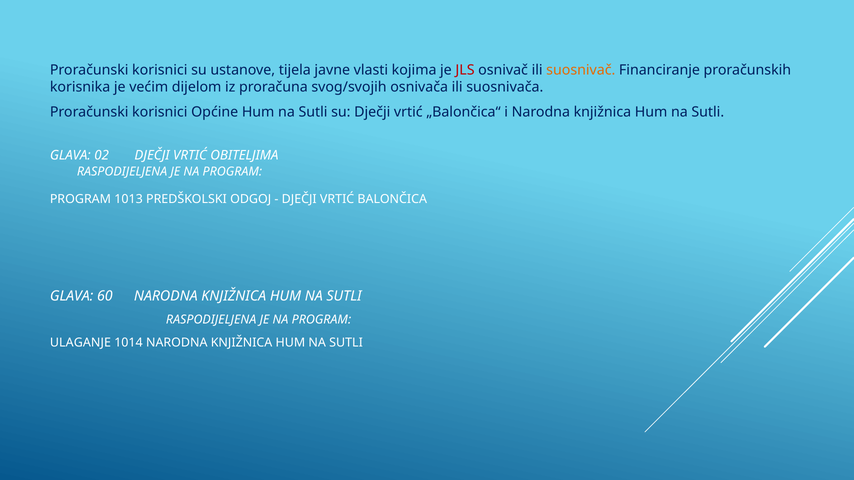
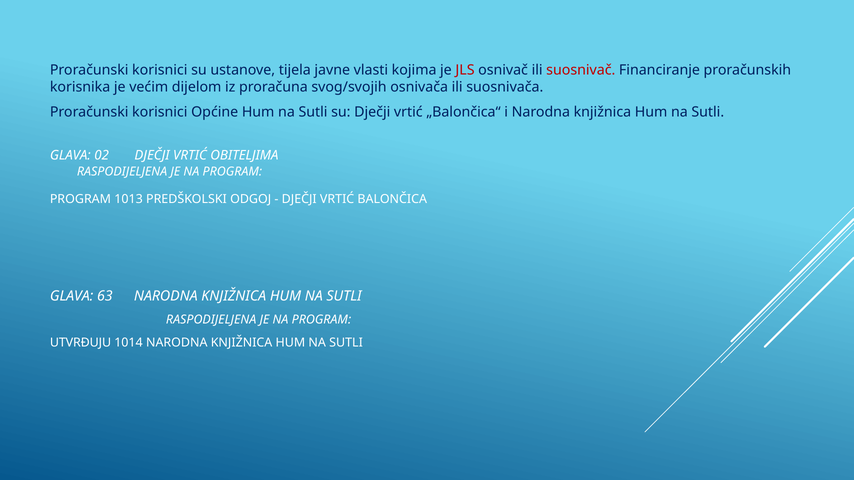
suosnivač colour: orange -> red
60: 60 -> 63
ULAGANJE: ULAGANJE -> UTVRĐUJU
